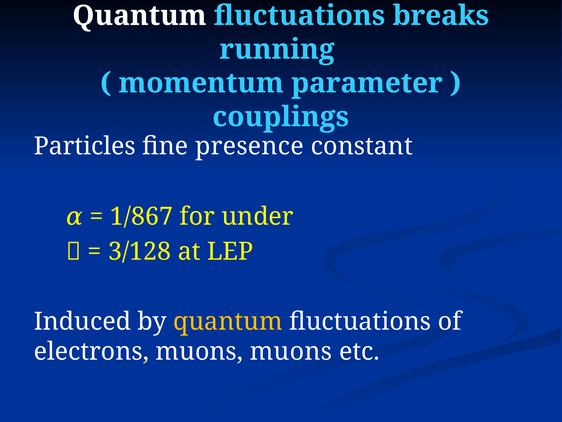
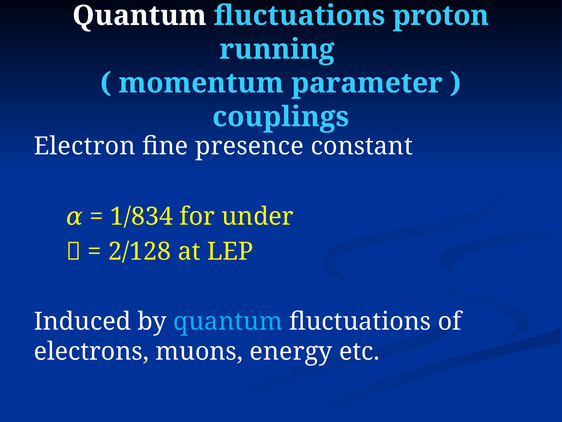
breaks: breaks -> proton
Particles: Particles -> Electron
1/867: 1/867 -> 1/834
3/128: 3/128 -> 2/128
quantum at (228, 321) colour: yellow -> light blue
muons muons: muons -> energy
